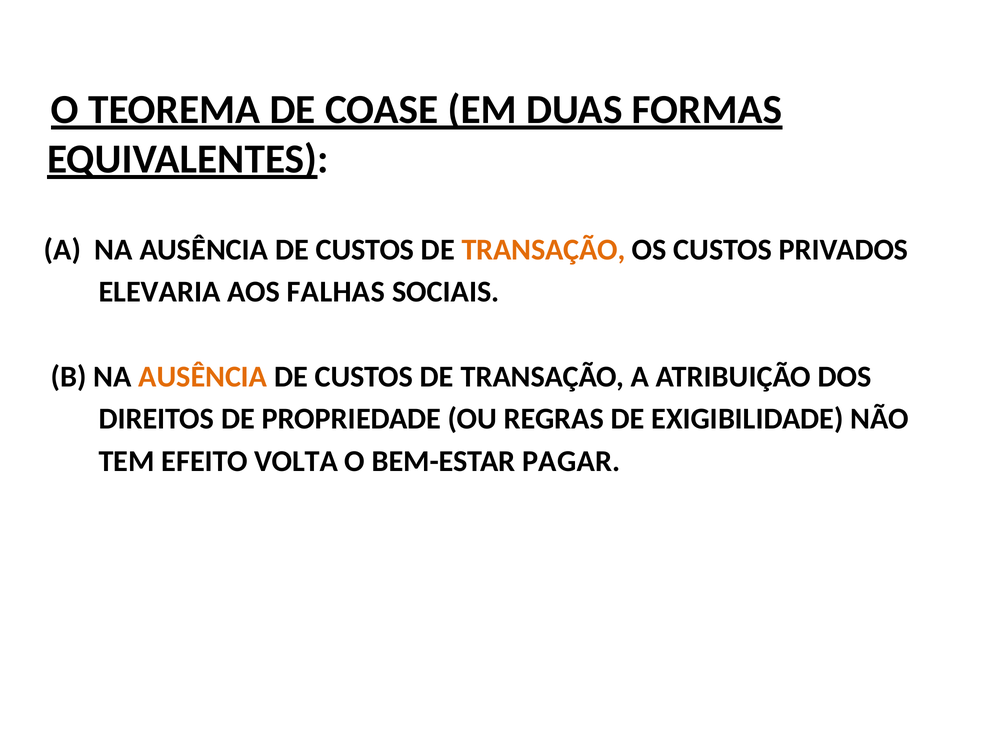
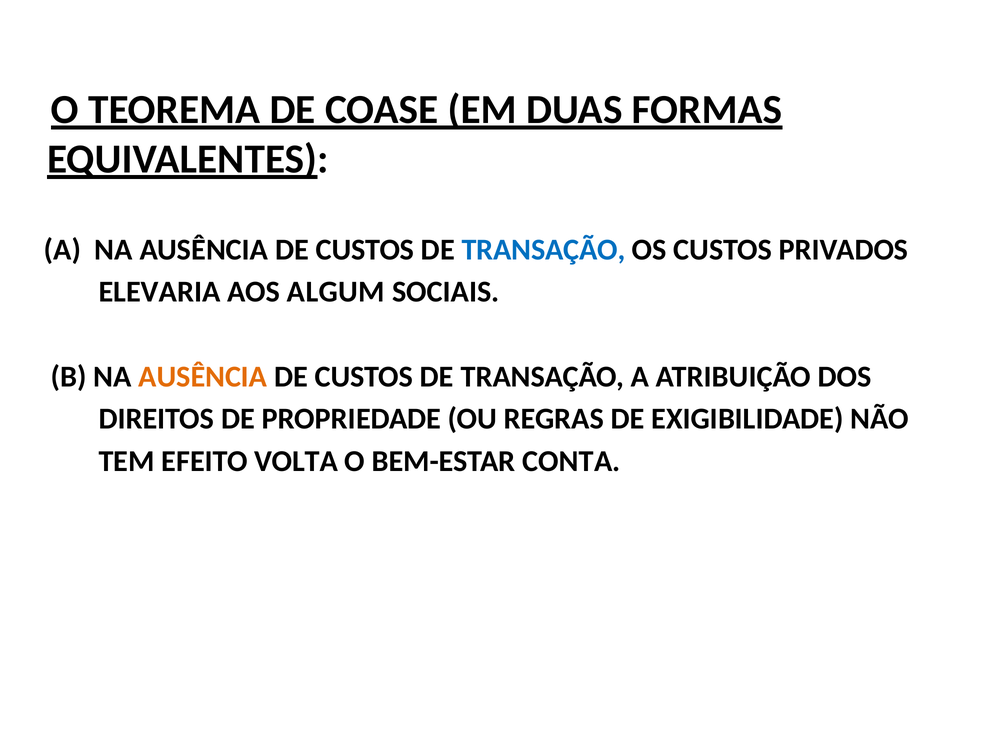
TRANSAÇÃO at (543, 250) colour: orange -> blue
FALHAS: FALHAS -> ALGUM
PAGAR: PAGAR -> CONTA
